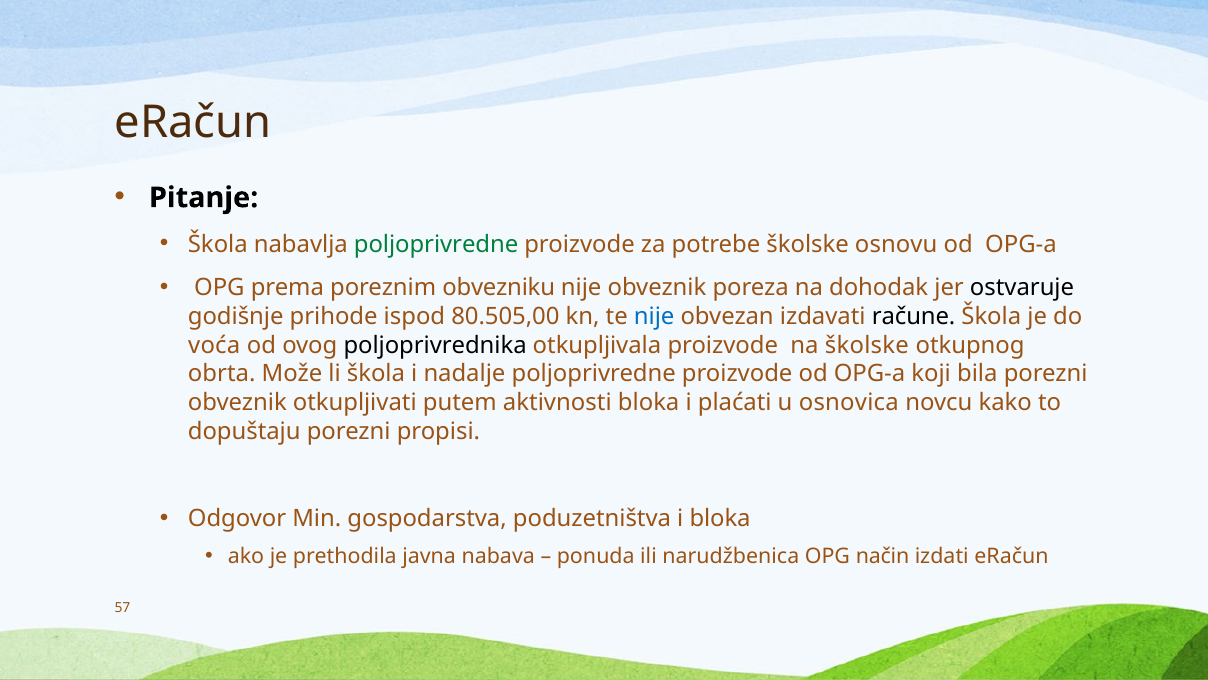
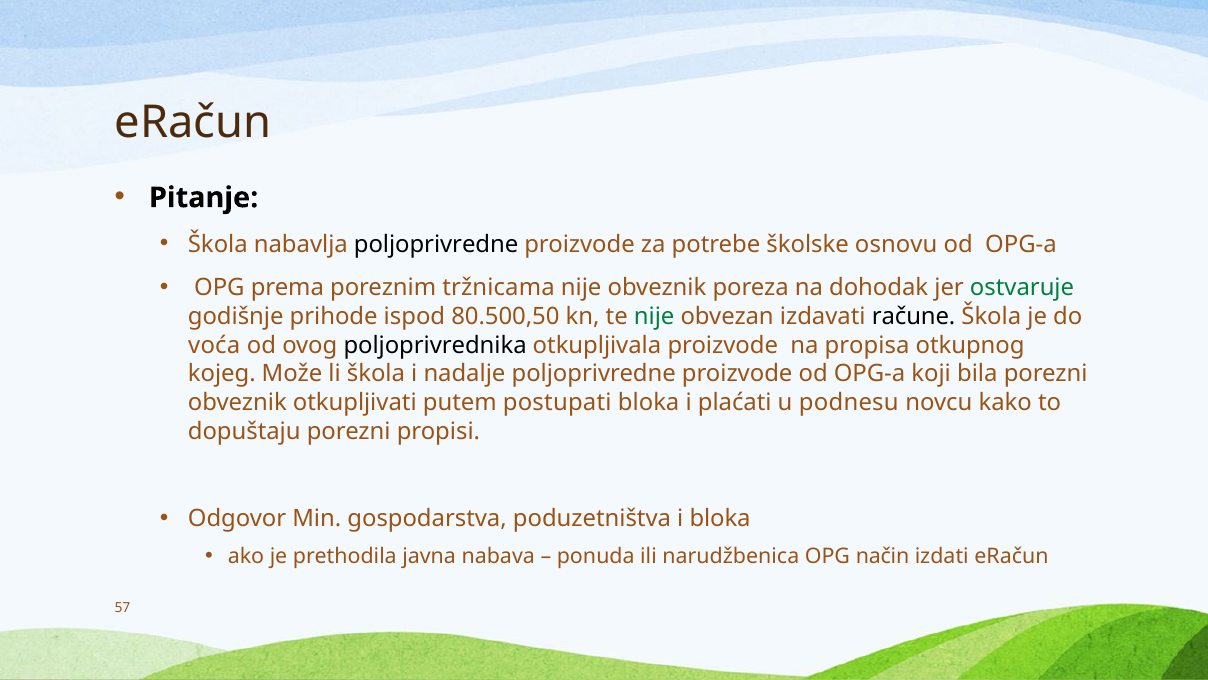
poljoprivredne at (436, 244) colour: green -> black
obvezniku: obvezniku -> tržnicama
ostvaruje colour: black -> green
80.505,00: 80.505,00 -> 80.500,50
nije at (654, 316) colour: blue -> green
na školske: školske -> propisa
obrta: obrta -> kojeg
aktivnosti: aktivnosti -> postupati
osnovica: osnovica -> podnesu
